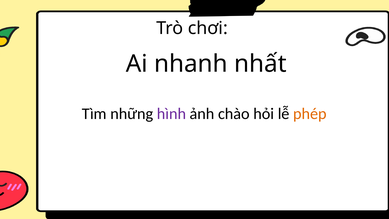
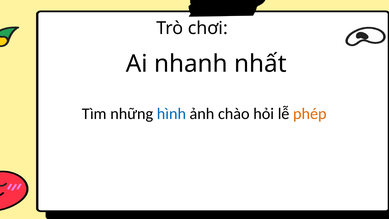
hình colour: purple -> blue
